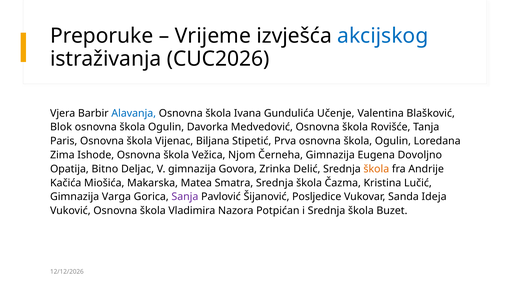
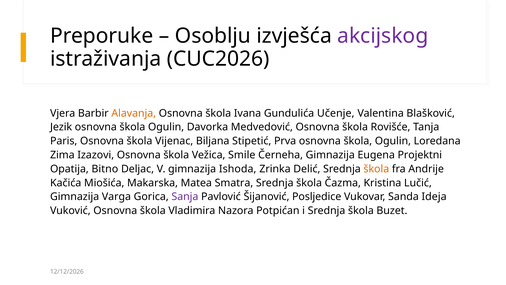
Vrijeme: Vrijeme -> Osoblju
akcijskog colour: blue -> purple
Alavanja colour: blue -> orange
Blok: Blok -> Jezik
Ishode: Ishode -> Izazovi
Njom: Njom -> Smile
Dovoljno: Dovoljno -> Projektni
Govora: Govora -> Ishoda
